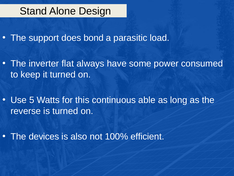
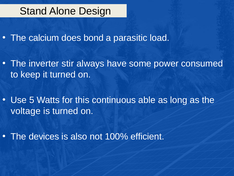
support: support -> calcium
flat: flat -> stir
reverse: reverse -> voltage
